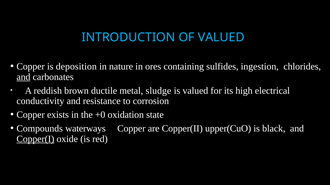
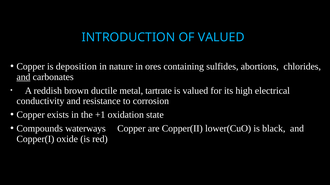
ingestion: ingestion -> abortions
sludge: sludge -> tartrate
+0: +0 -> +1
upper(CuO: upper(CuO -> lower(CuO
Copper(I underline: present -> none
